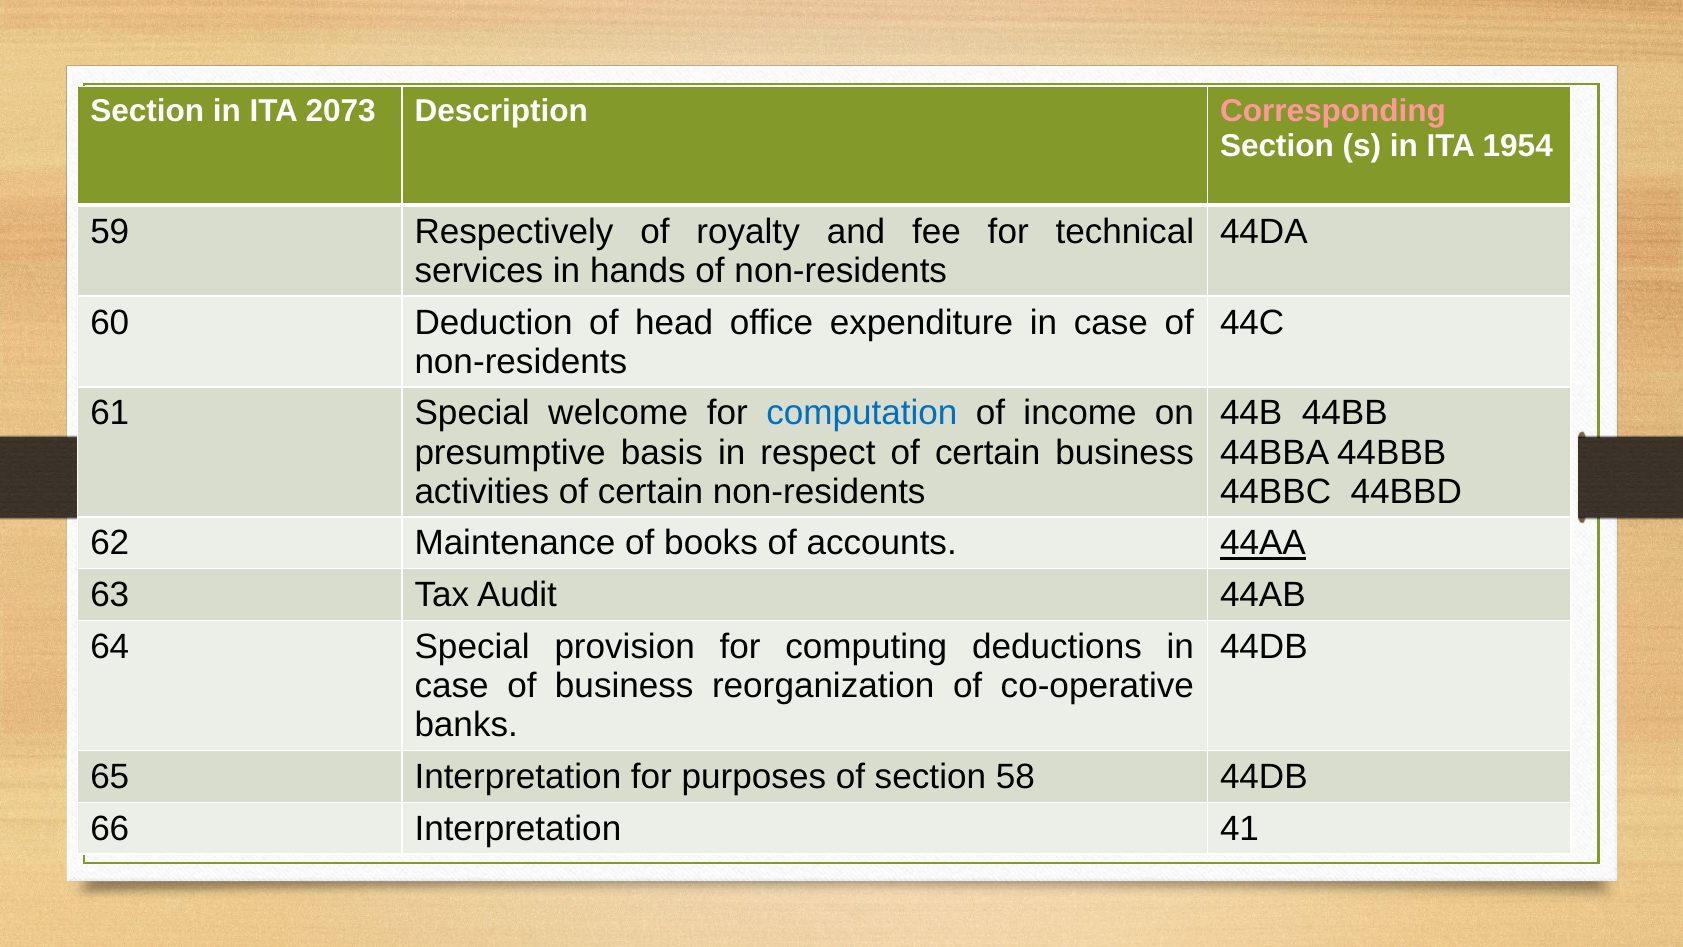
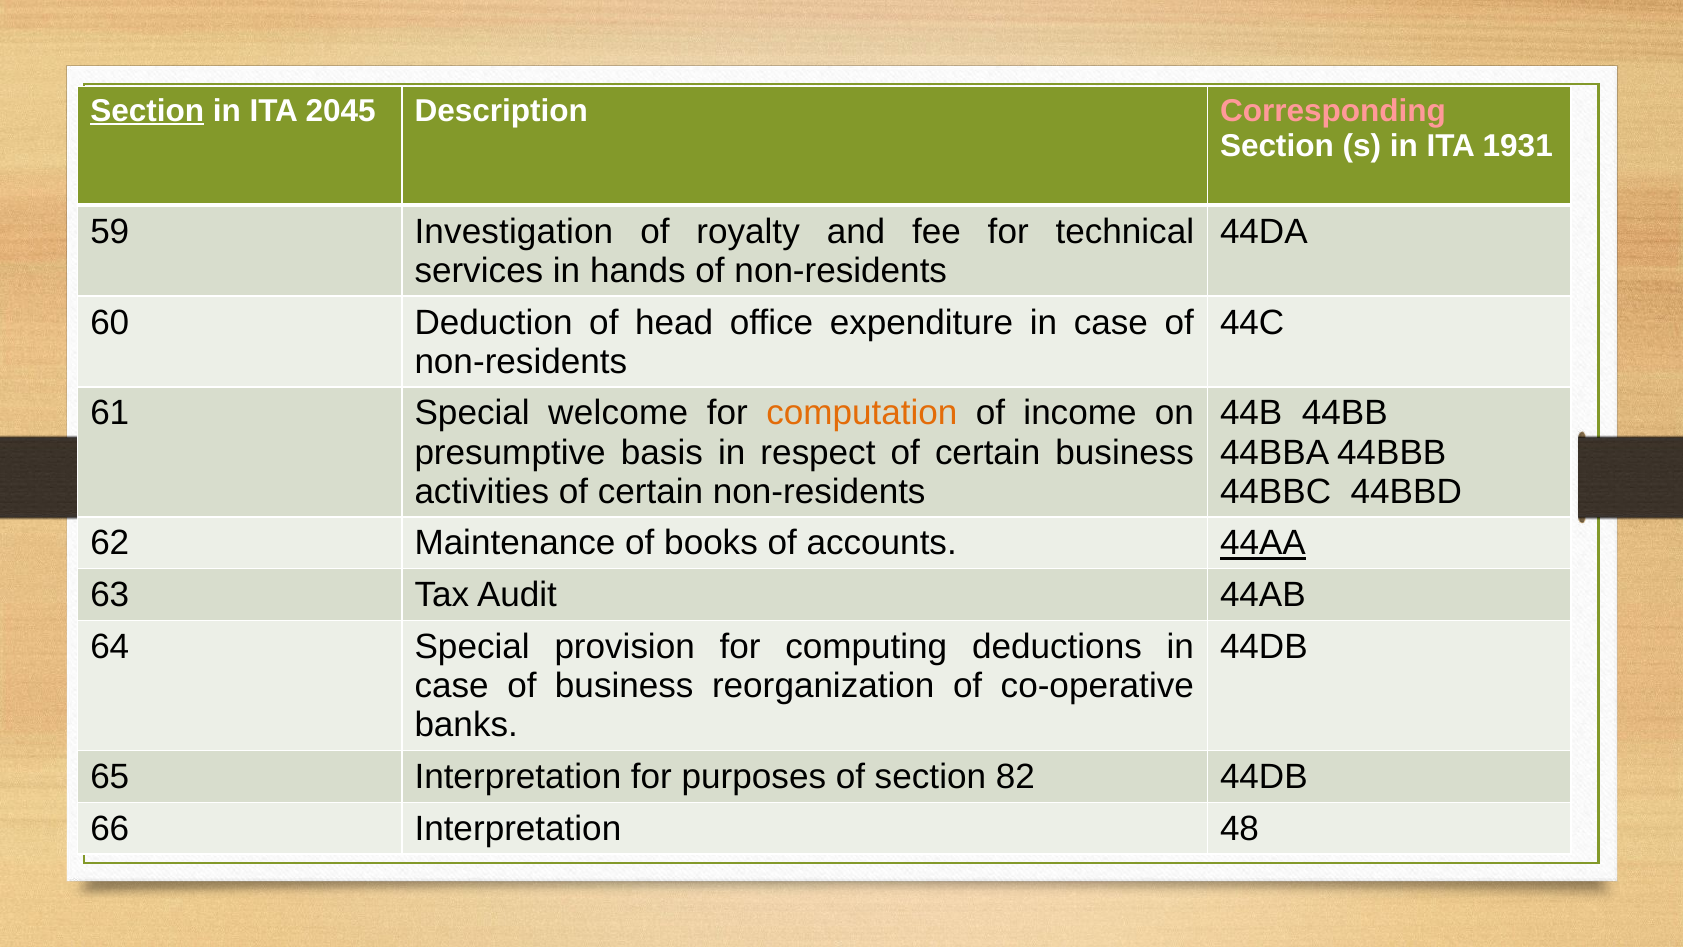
Section at (147, 111) underline: none -> present
2073: 2073 -> 2045
1954: 1954 -> 1931
Respectively: Respectively -> Investigation
computation colour: blue -> orange
58: 58 -> 82
41: 41 -> 48
